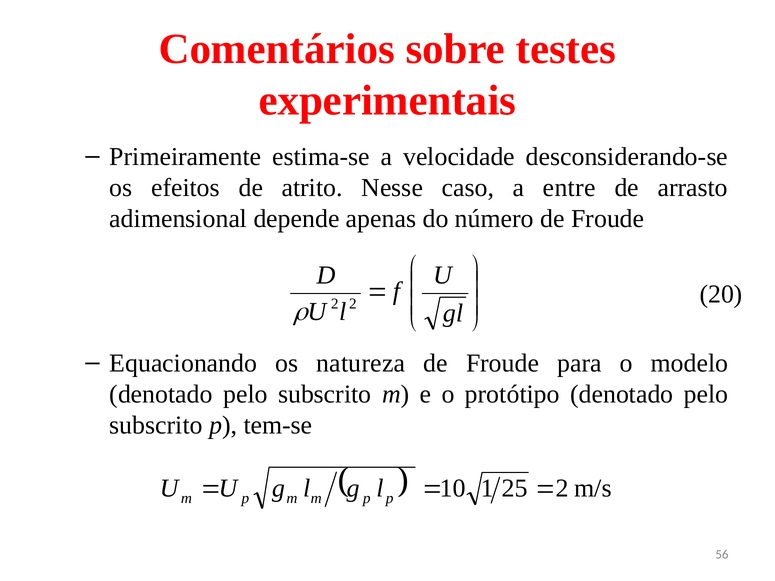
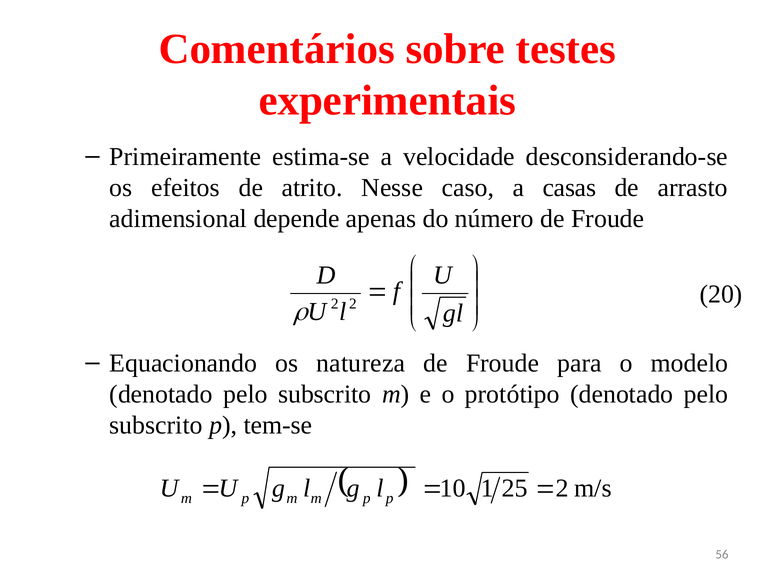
entre: entre -> casas
